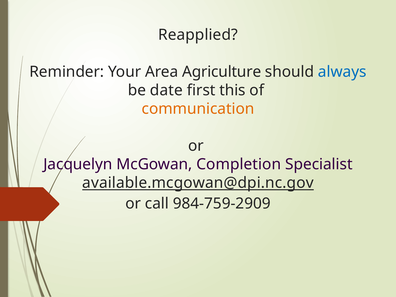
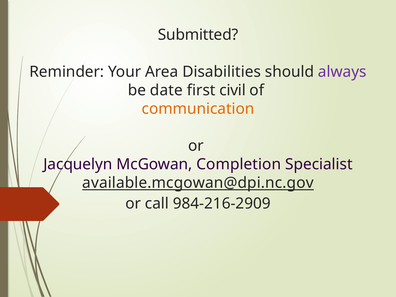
Reapplied: Reapplied -> Submitted
Agriculture: Agriculture -> Disabilities
always colour: blue -> purple
this: this -> civil
984-759-2909: 984-759-2909 -> 984-216-2909
